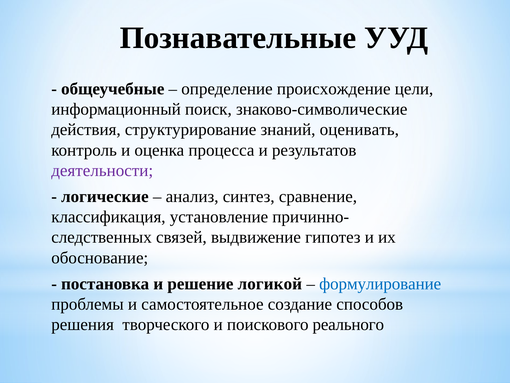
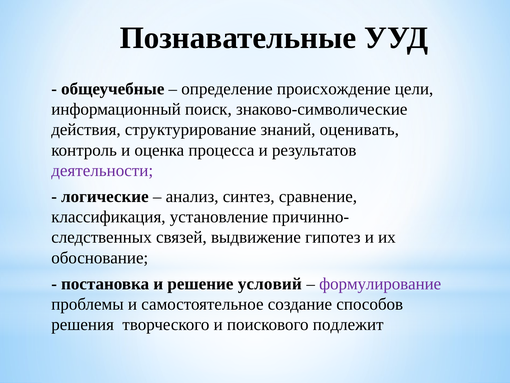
логикой: логикой -> условий
формулирование colour: blue -> purple
реального: реального -> подлежит
